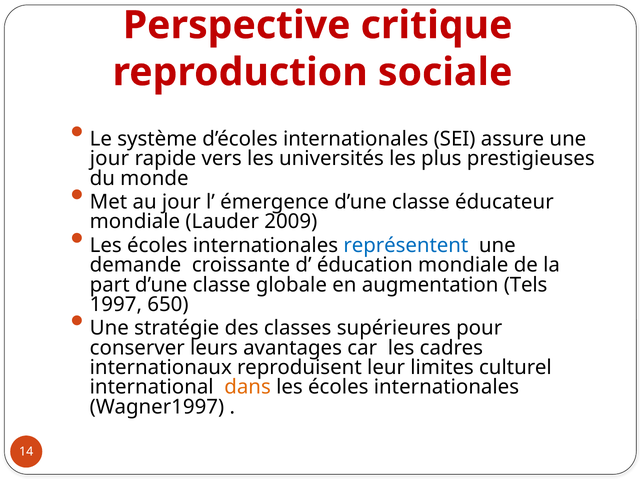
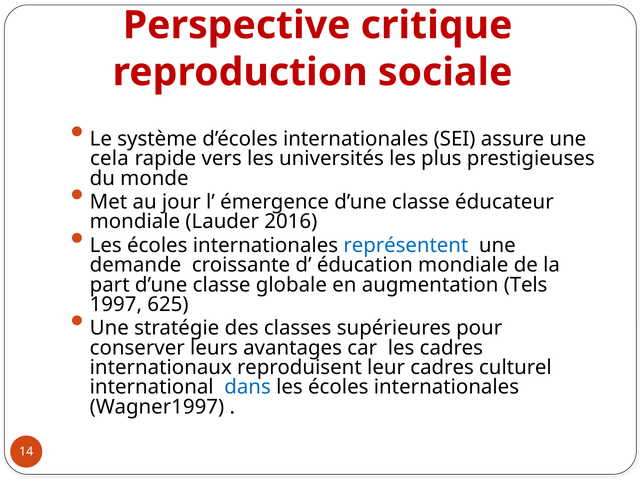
jour at (109, 159): jour -> cela
2009: 2009 -> 2016
650: 650 -> 625
leur limites: limites -> cadres
dans colour: orange -> blue
